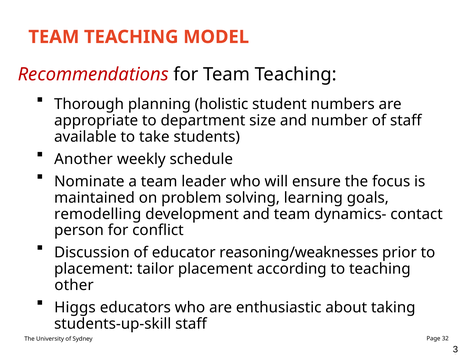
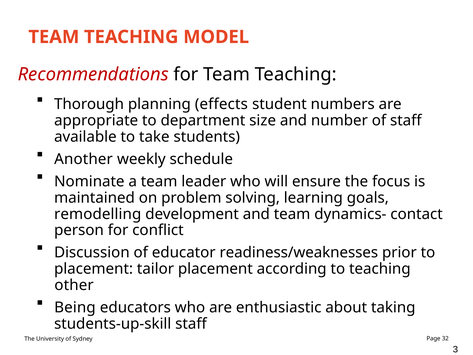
holistic: holistic -> effects
reasoning/weaknesses: reasoning/weaknesses -> readiness/weaknesses
Higgs: Higgs -> Being
